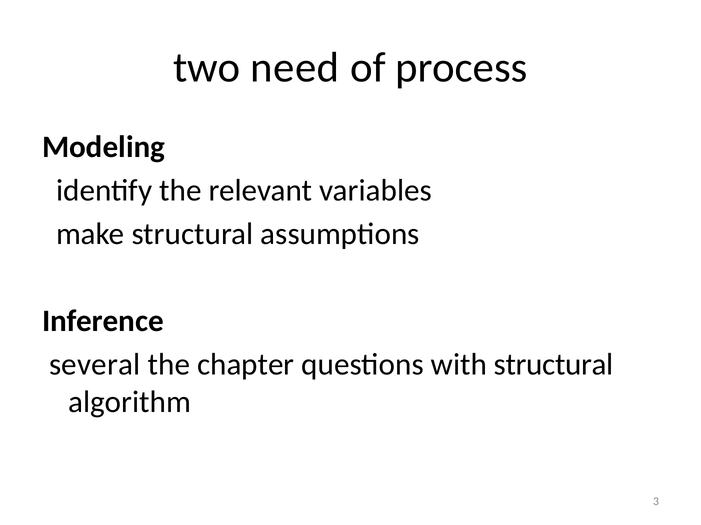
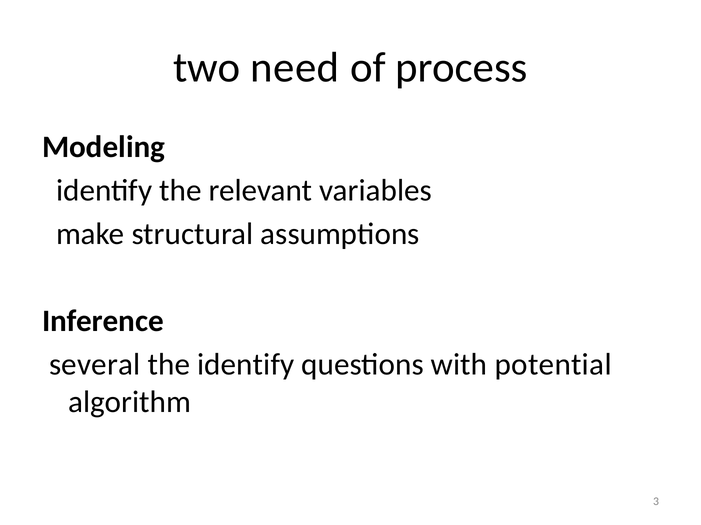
the chapter: chapter -> identify
with structural: structural -> potential
